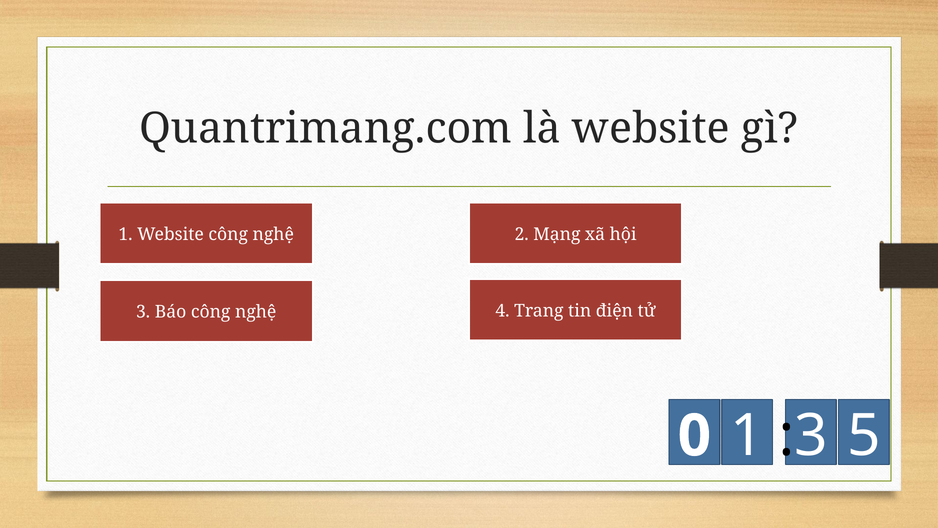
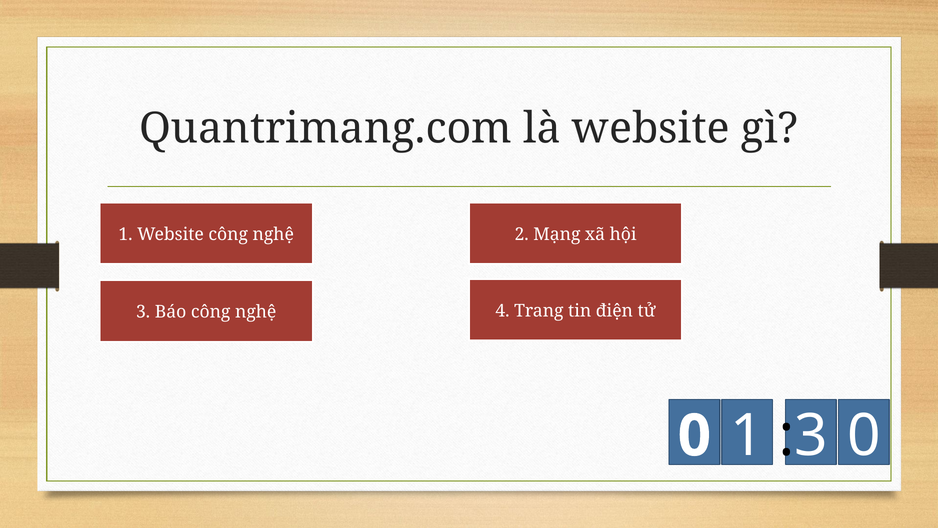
1 5: 5 -> 0
